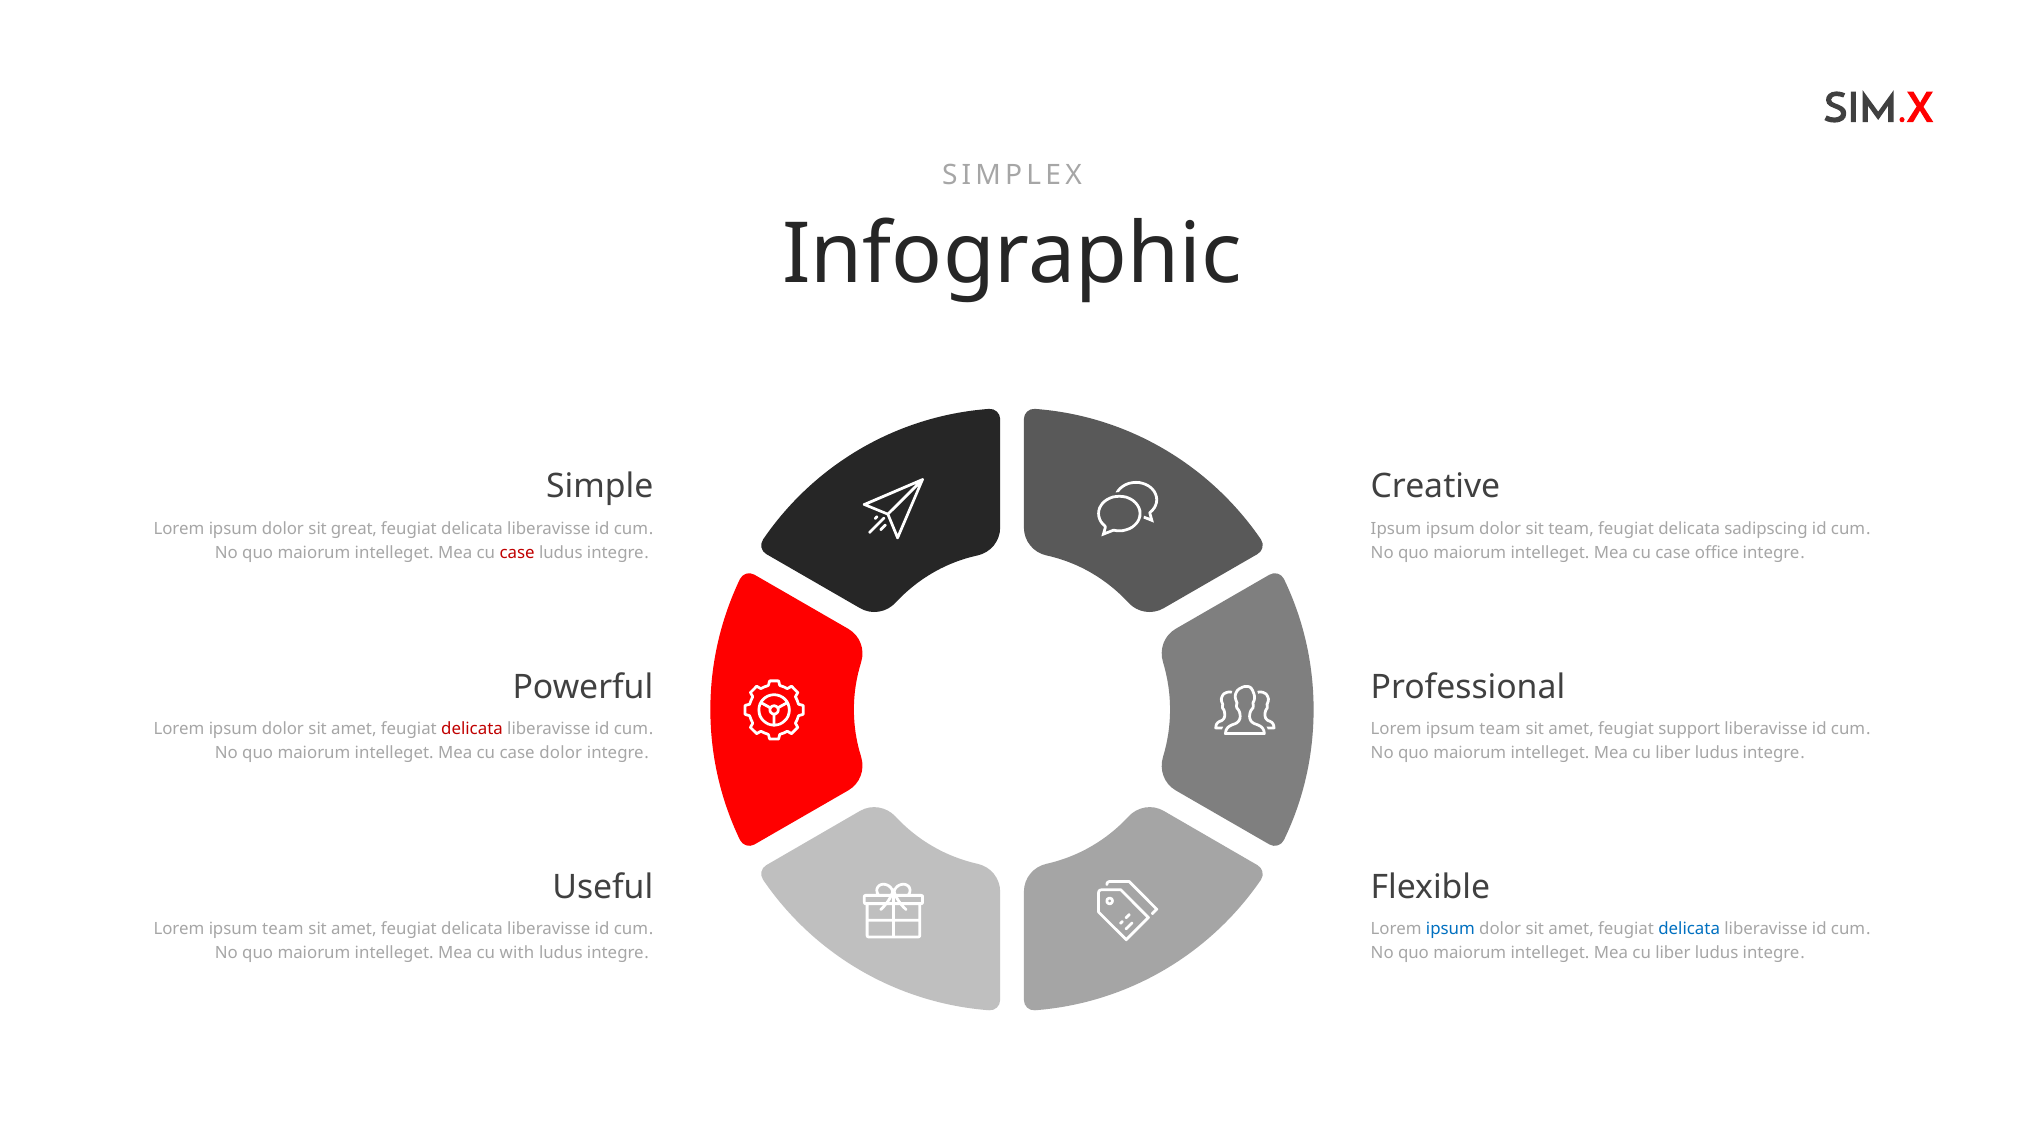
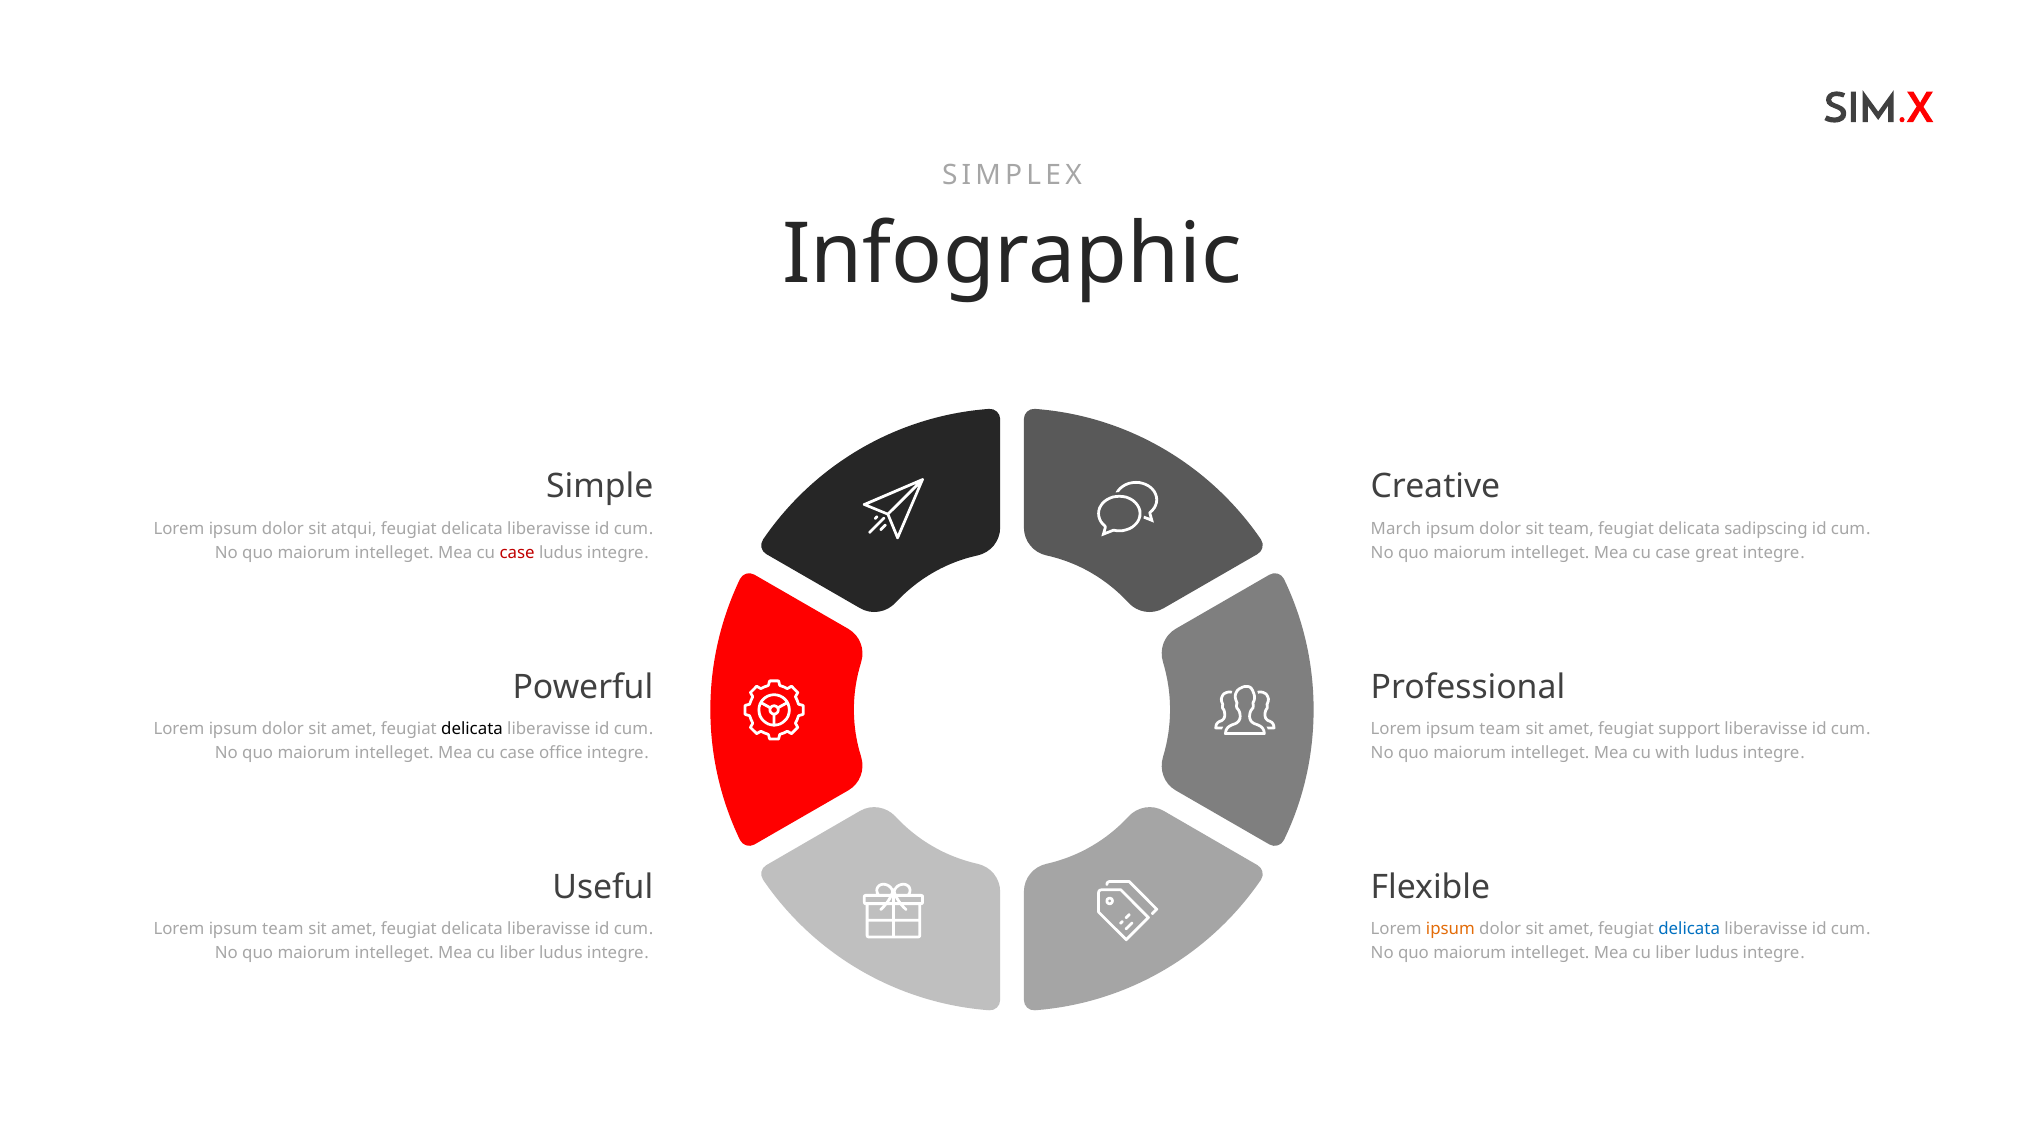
great: great -> atqui
Ipsum at (1396, 529): Ipsum -> March
office: office -> great
delicata at (472, 729) colour: red -> black
case dolor: dolor -> office
liber at (1673, 753): liber -> with
ipsum at (1450, 929) colour: blue -> orange
with at (517, 953): with -> liber
